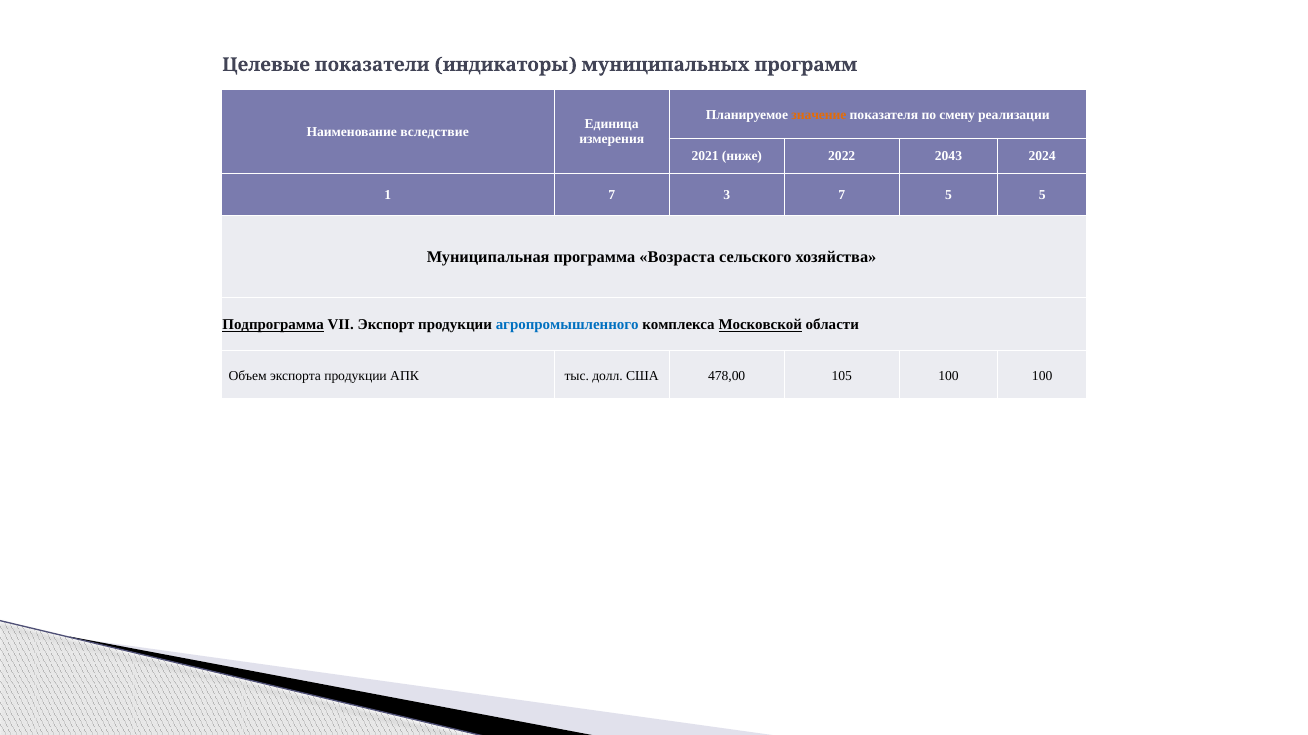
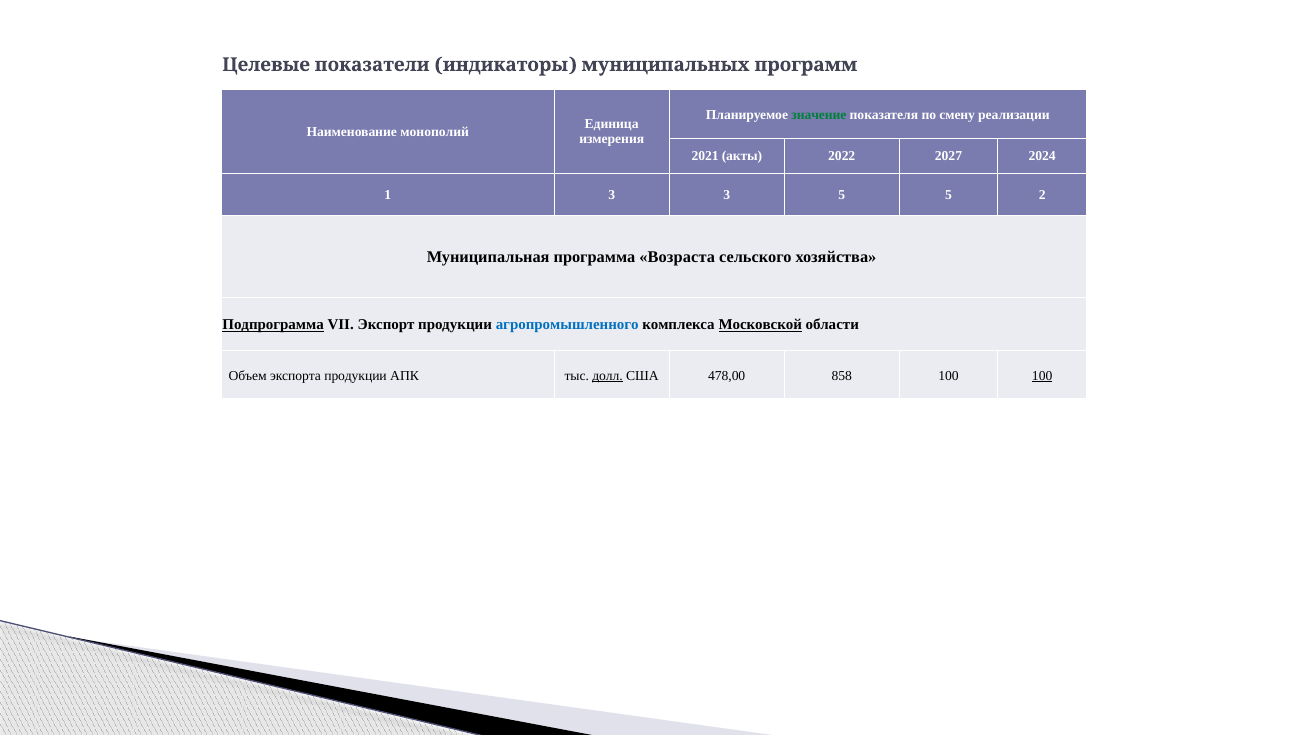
значение colour: orange -> green
вследствие: вследствие -> монополий
ниже: ниже -> акты
2043: 2043 -> 2027
1 7: 7 -> 3
3 7: 7 -> 5
5 5: 5 -> 2
долл underline: none -> present
105: 105 -> 858
100 at (1042, 376) underline: none -> present
